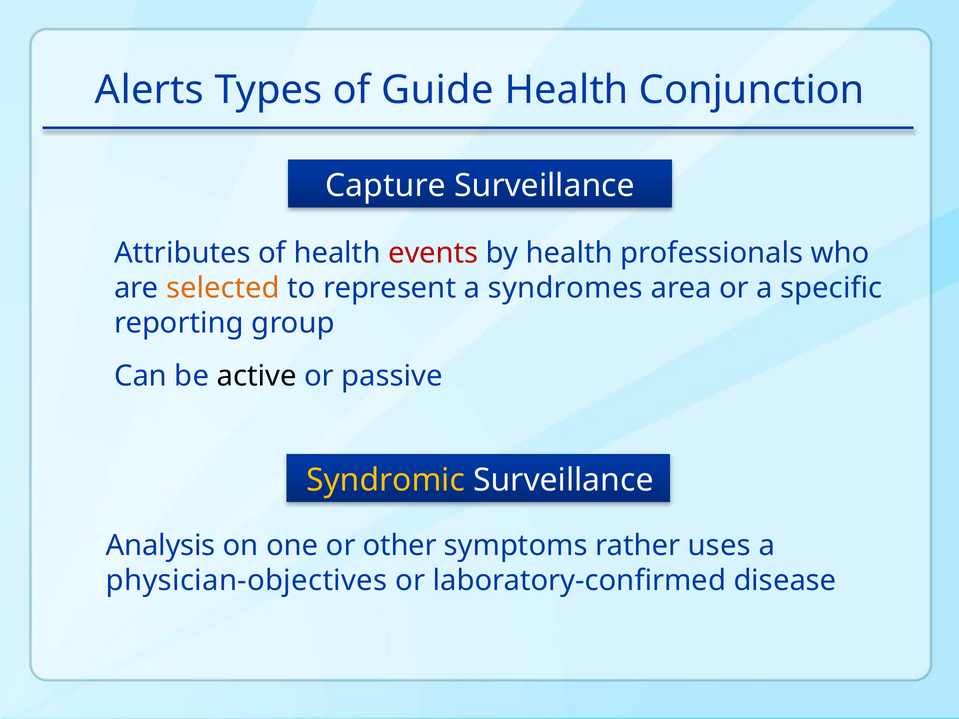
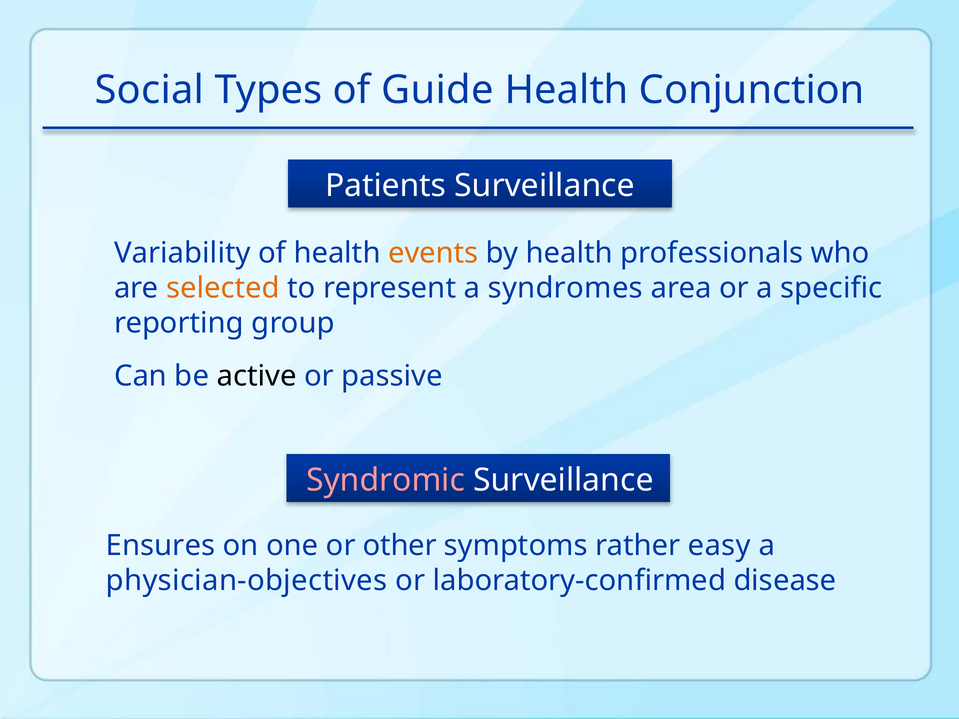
Alerts: Alerts -> Social
Capture: Capture -> Patients
Attributes: Attributes -> Variability
events colour: red -> orange
Syndromic colour: yellow -> pink
Analysis: Analysis -> Ensures
uses: uses -> easy
